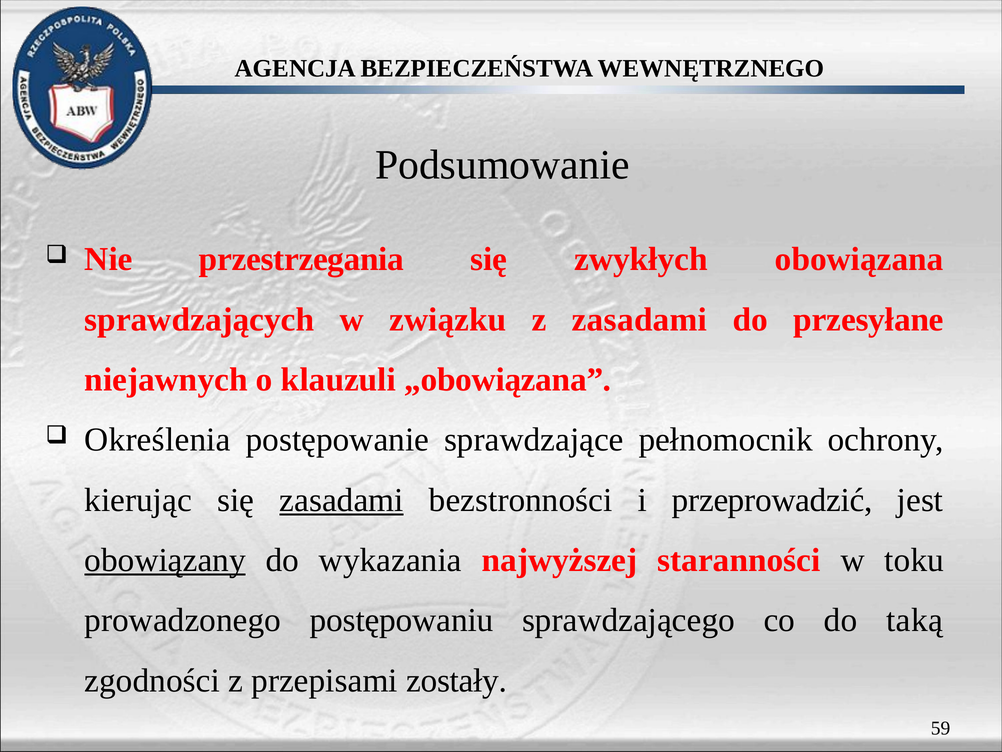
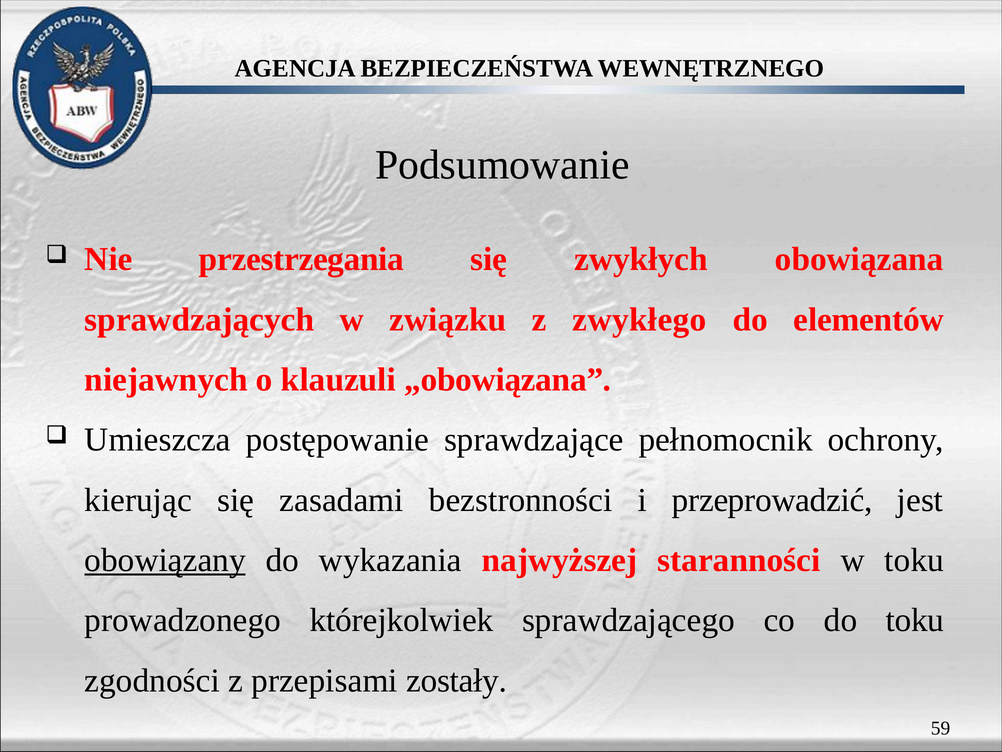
z zasadami: zasadami -> zwykłego
przesyłane: przesyłane -> elementów
Określenia: Określenia -> Umieszcza
zasadami at (342, 500) underline: present -> none
postępowaniu: postępowaniu -> którejkolwiek
do taką: taką -> toku
